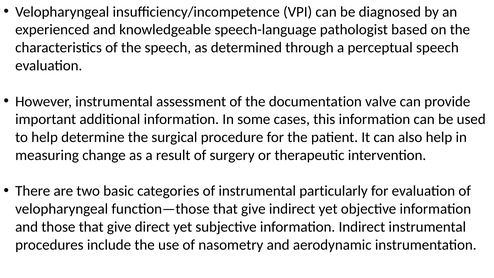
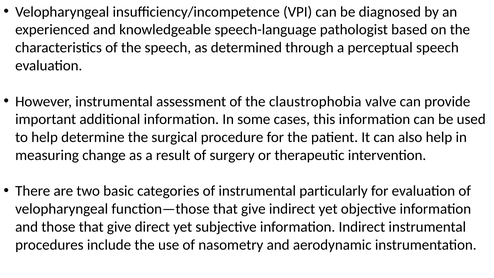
documentation: documentation -> claustrophobia
